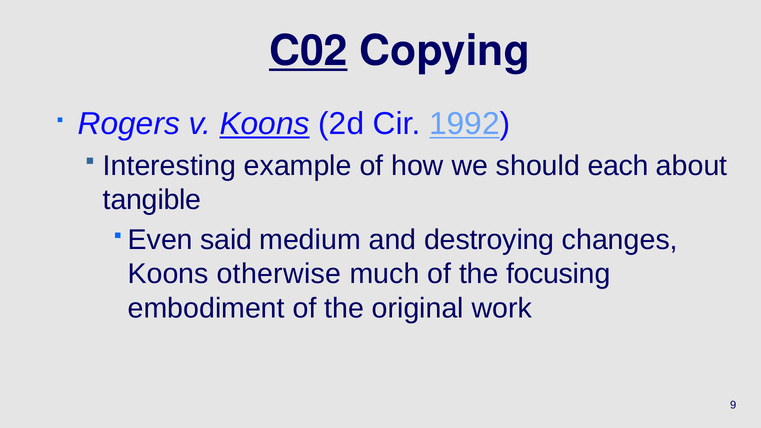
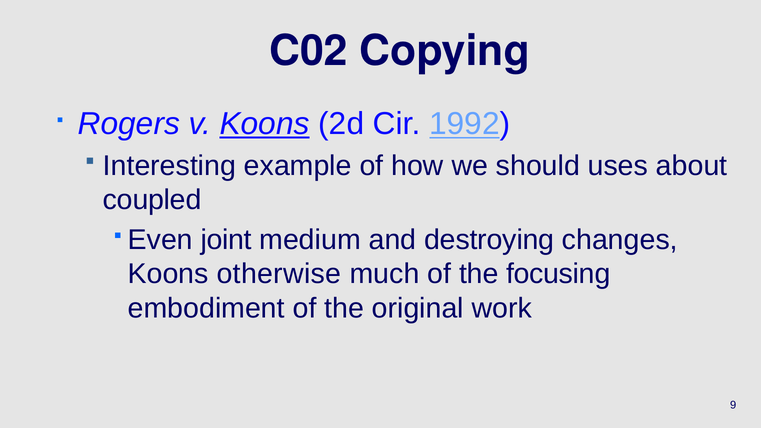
C02 underline: present -> none
each: each -> uses
tangible: tangible -> coupled
said: said -> joint
